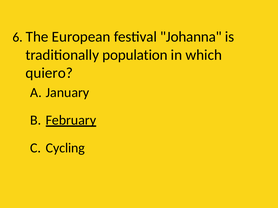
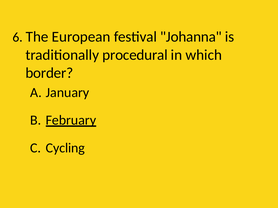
population: population -> procedural
quiero: quiero -> border
